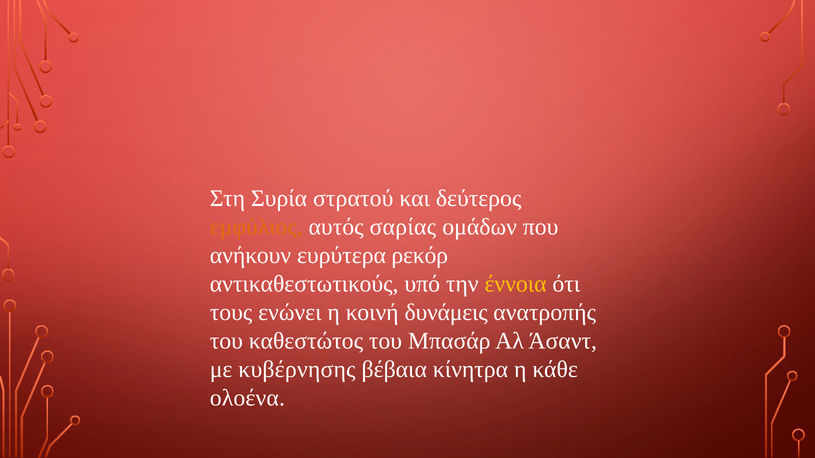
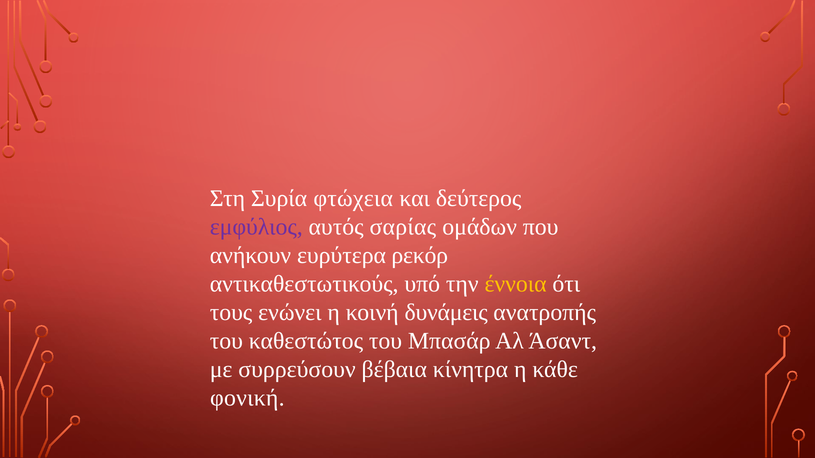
στρατού: στρατού -> φτώχεια
εμφύλιος colour: orange -> purple
κυβέρνησης: κυβέρνησης -> συρρεύσουν
ολοένα: ολοένα -> φονική
